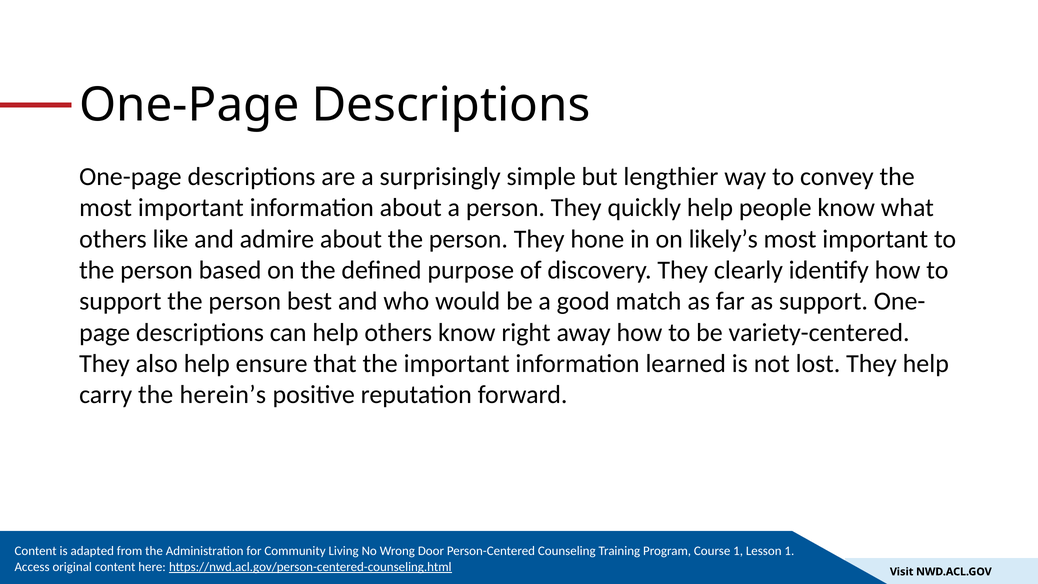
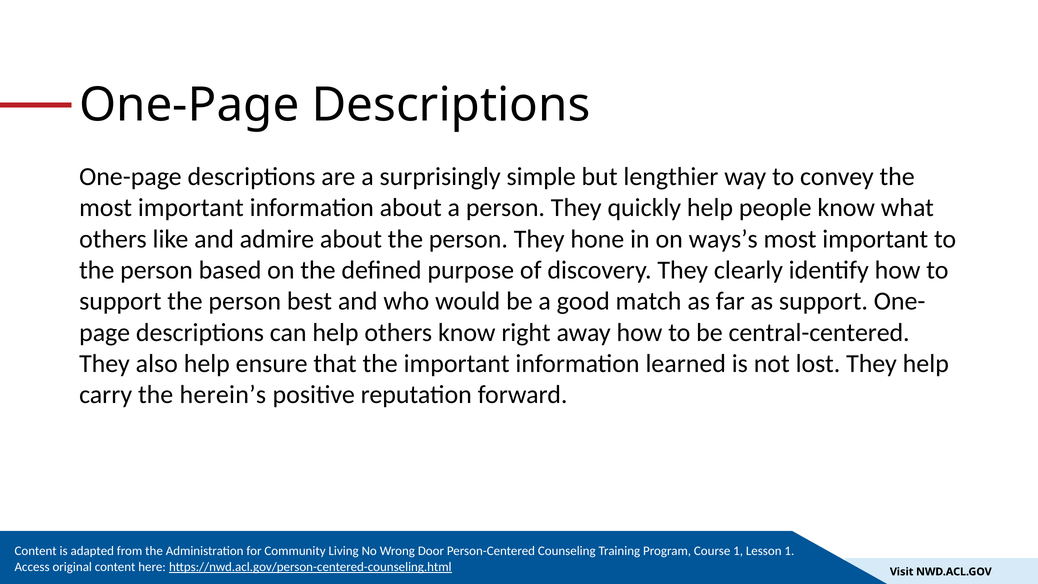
likely’s: likely’s -> ways’s
variety-centered: variety-centered -> central-centered
